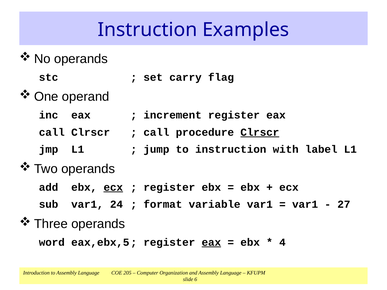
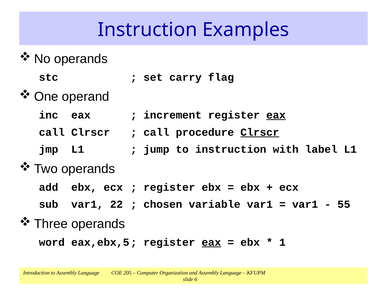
eax at (276, 115) underline: none -> present
ecx at (113, 187) underline: present -> none
24: 24 -> 22
format: format -> chosen
27: 27 -> 55
4: 4 -> 1
